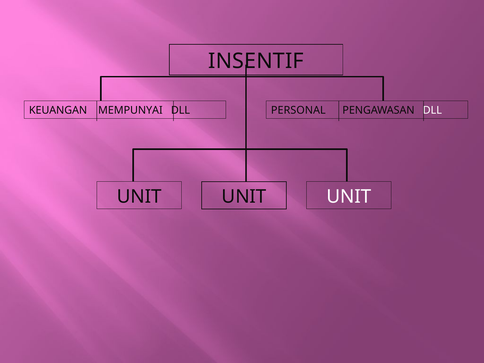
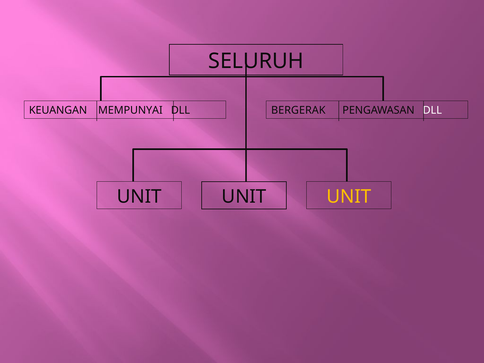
INSENTIF: INSENTIF -> SELURUH
PERSONAL: PERSONAL -> BERGERAK
UNIT at (349, 196) colour: white -> yellow
